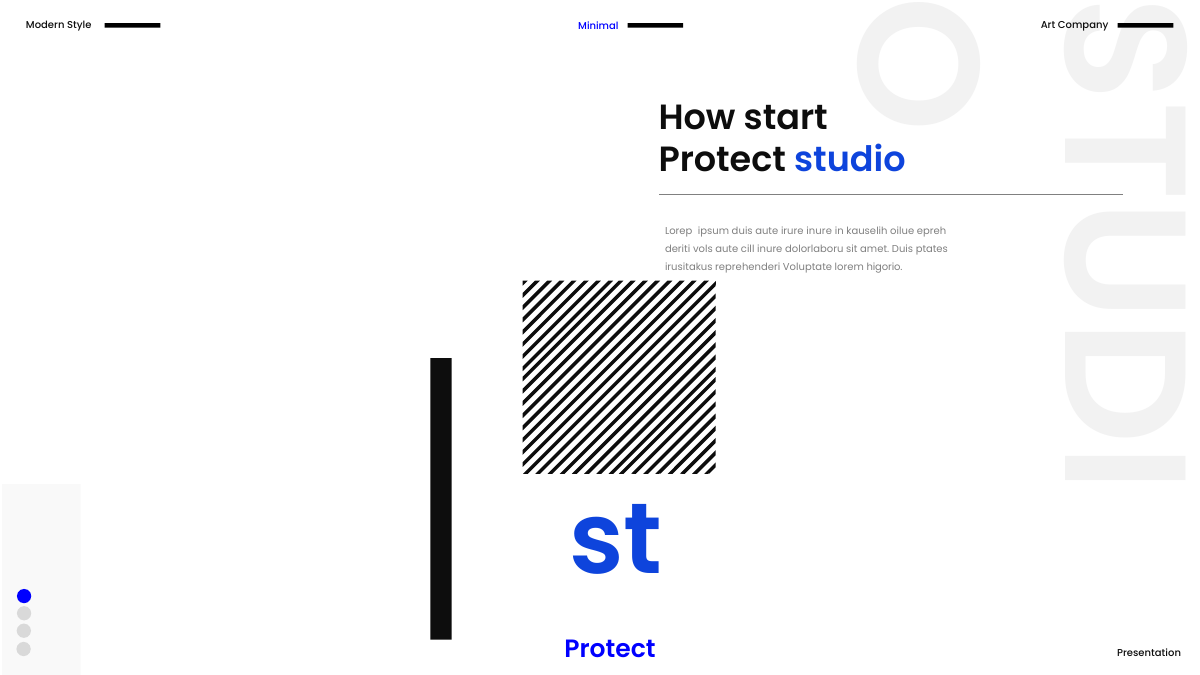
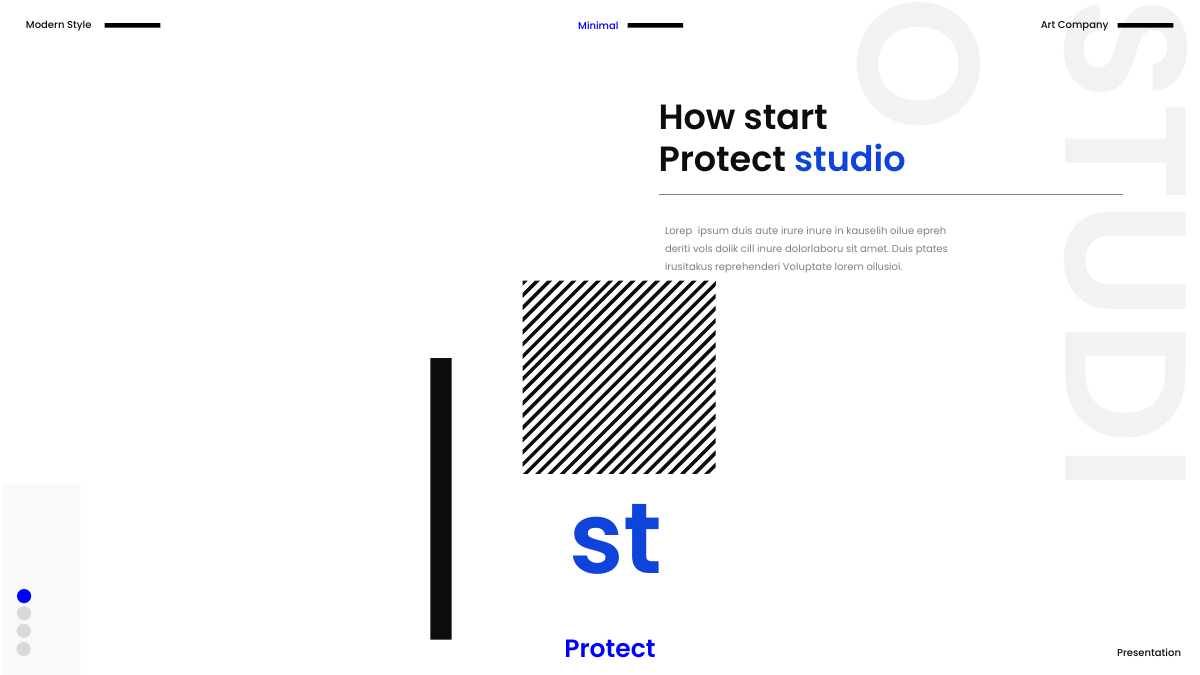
vols aute: aute -> dolik
higorio: higorio -> oilusioi
